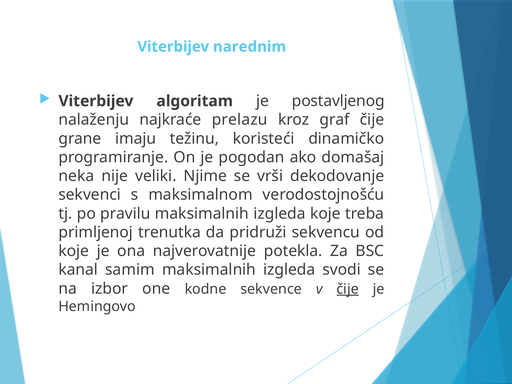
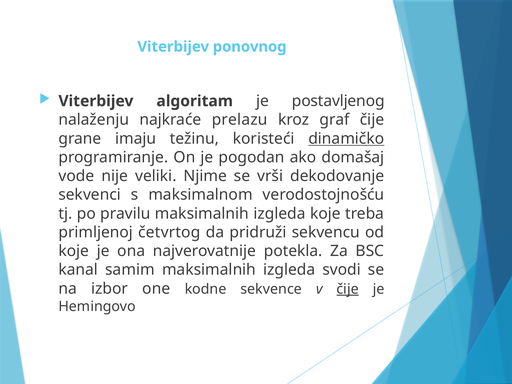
narednim: narednim -> ponovnog
dinamičko underline: none -> present
neka: neka -> vode
trenutka: trenutka -> četvrtog
